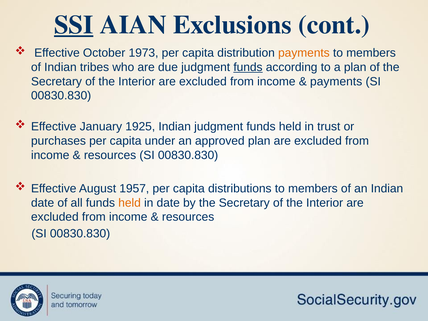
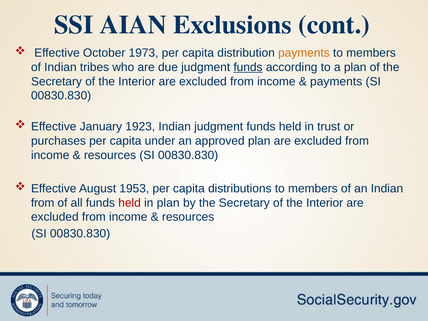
SSI underline: present -> none
1925: 1925 -> 1923
1957: 1957 -> 1953
date at (43, 203): date -> from
held at (130, 203) colour: orange -> red
in date: date -> plan
